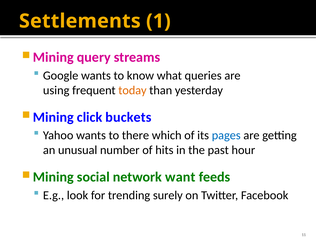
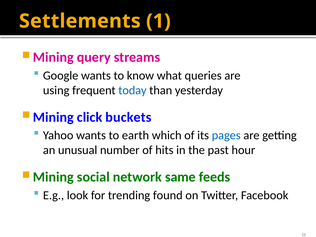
today colour: orange -> blue
there: there -> earth
want: want -> same
surely: surely -> found
